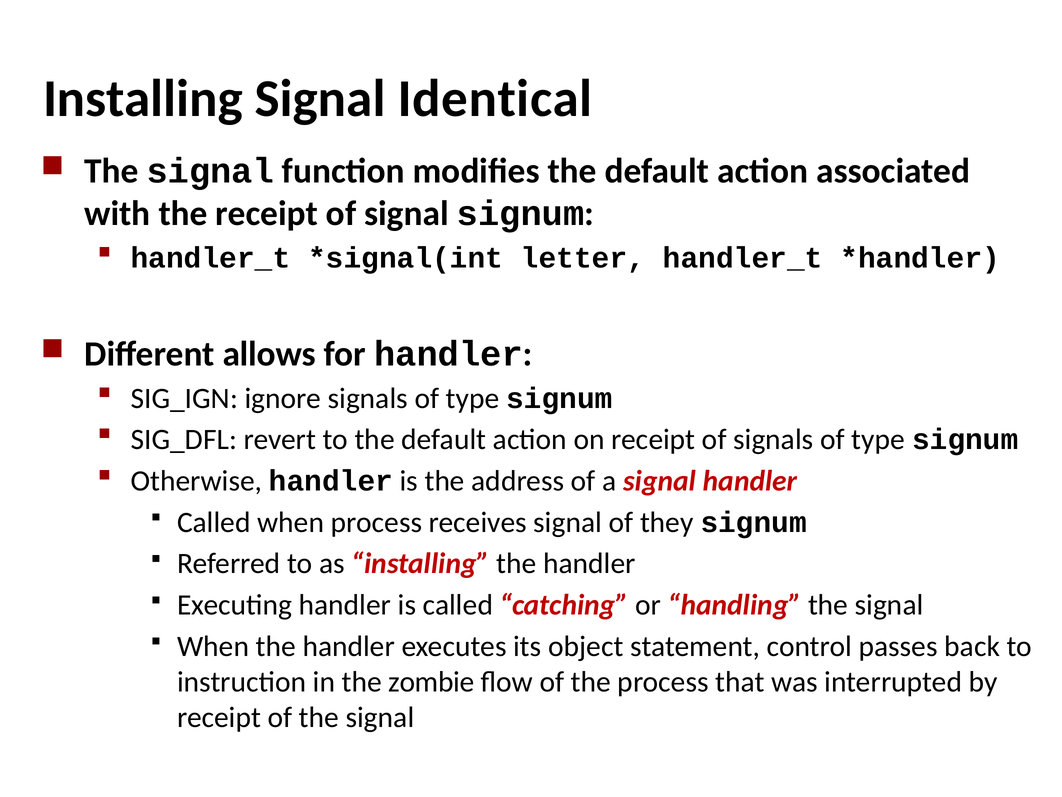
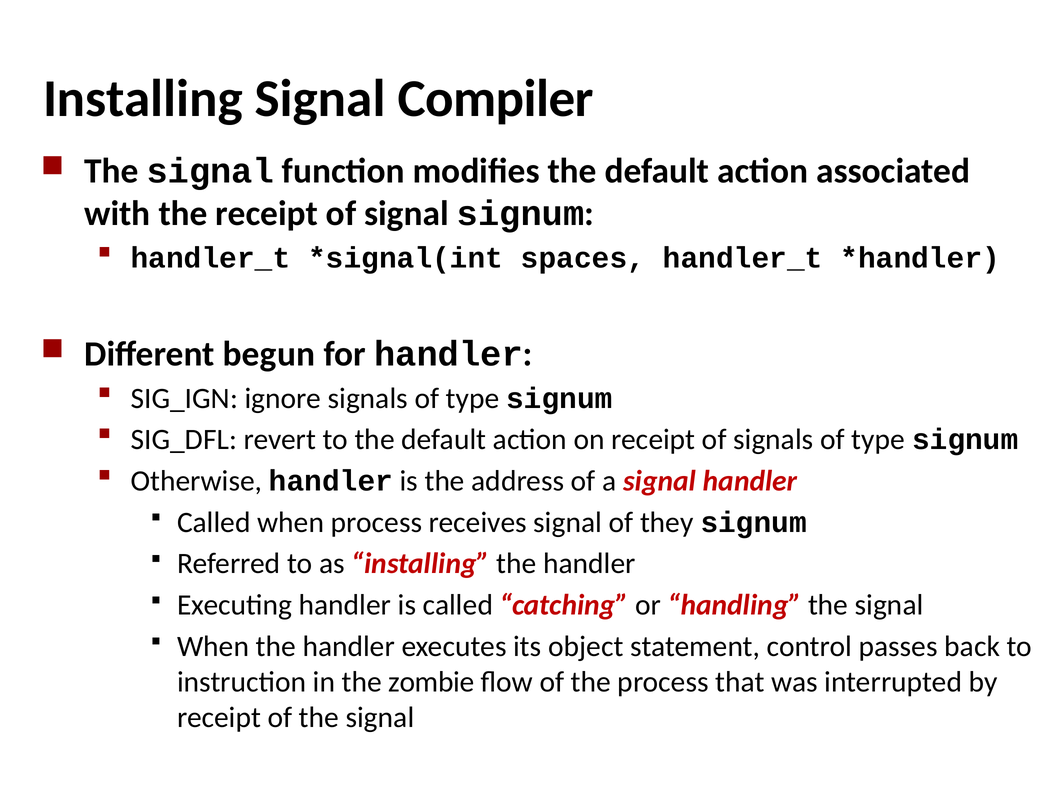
Identical: Identical -> Compiler
letter: letter -> spaces
allows: allows -> begun
